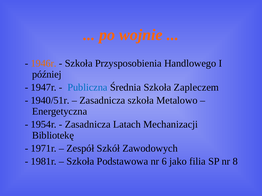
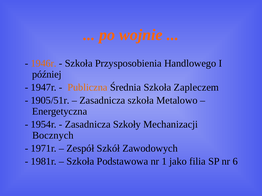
Publiczna colour: blue -> orange
1940/51r: 1940/51r -> 1905/51r
Latach: Latach -> Szkoły
Bibliotekę: Bibliotekę -> Bocznych
6: 6 -> 1
8: 8 -> 6
